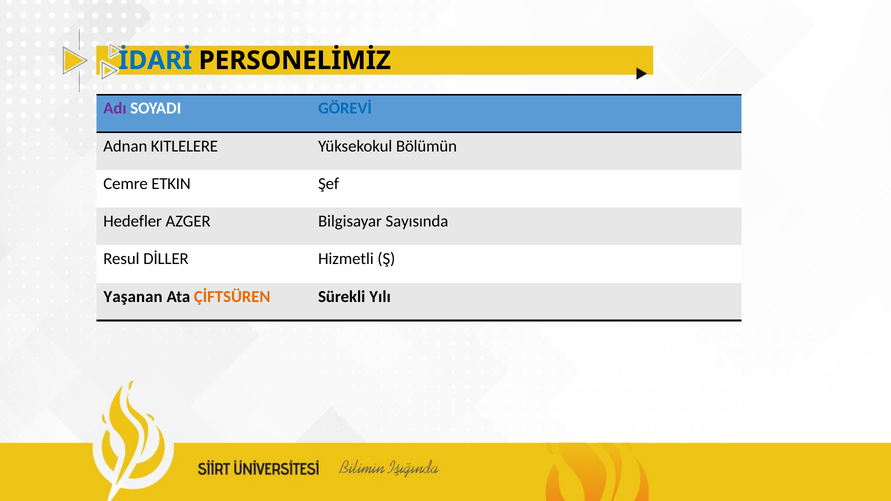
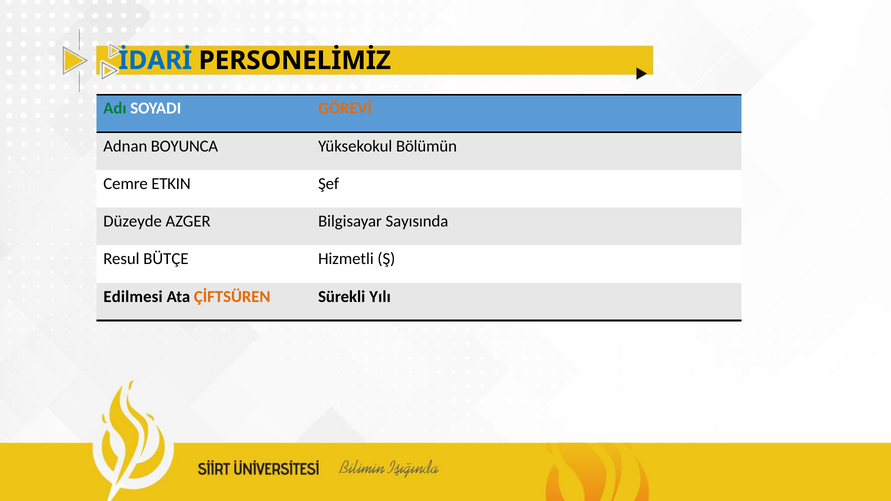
Adı colour: purple -> green
GÖREVİ colour: blue -> orange
KITLELERE: KITLELERE -> BOYUNCA
Hedefler: Hedefler -> Düzeyde
DİLLER: DİLLER -> BÜTÇE
Yaşanan: Yaşanan -> Edilmesi
